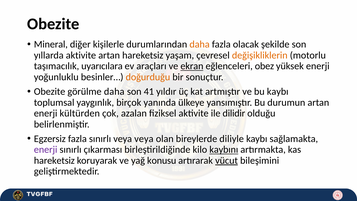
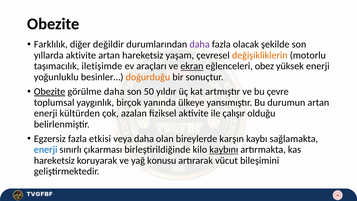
Mineral: Mineral -> Farklılık
kişilerle: kişilerle -> değildir
daha at (200, 44) colour: orange -> purple
uyarıcılara: uyarıcılara -> iletişimde
Obezite at (50, 92) underline: none -> present
41: 41 -> 50
bu kaybı: kaybı -> çevre
dilidir: dilidir -> çalışır
fazla sınırlı: sınırlı -> etkisi
veya veya: veya -> daha
diliyle: diliyle -> karşın
enerji at (46, 150) colour: purple -> blue
vücut underline: present -> none
